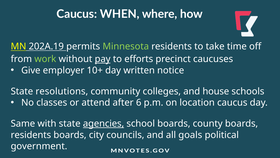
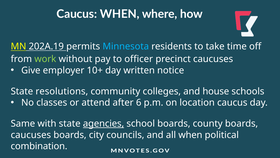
Minnesota colour: light green -> light blue
pay underline: present -> none
efforts: efforts -> officer
residents at (31, 135): residents -> caucuses
all goals: goals -> when
government: government -> combination
